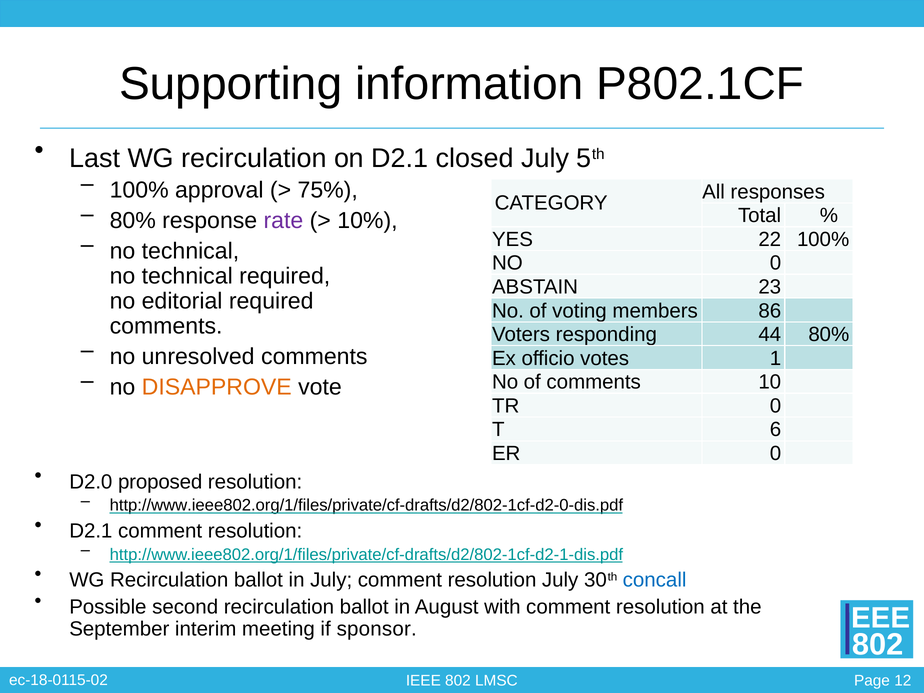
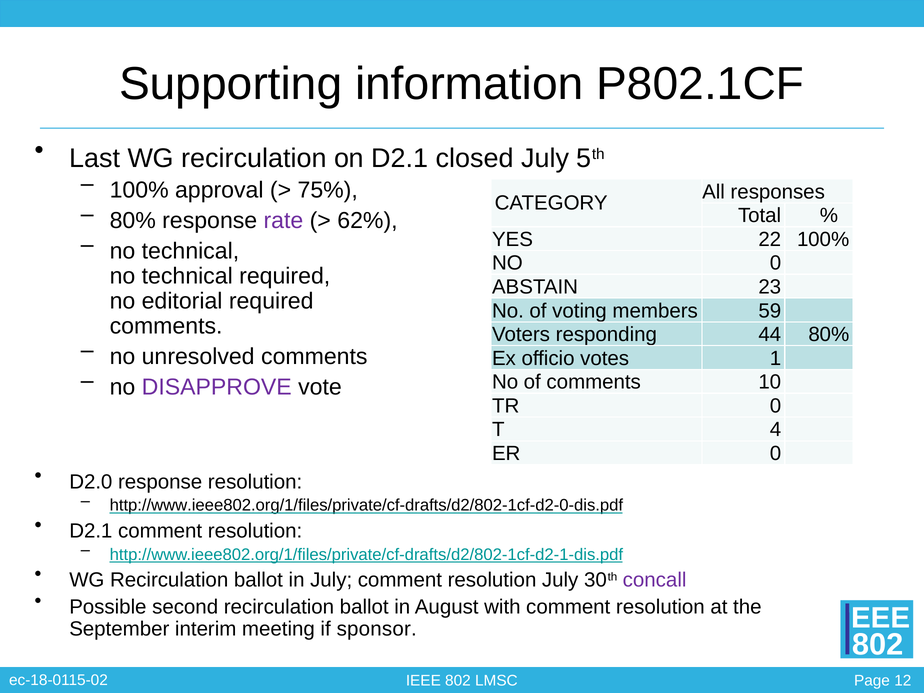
10%: 10% -> 62%
86: 86 -> 59
DISAPPROVE colour: orange -> purple
6: 6 -> 4
D2.0 proposed: proposed -> response
concall colour: blue -> purple
